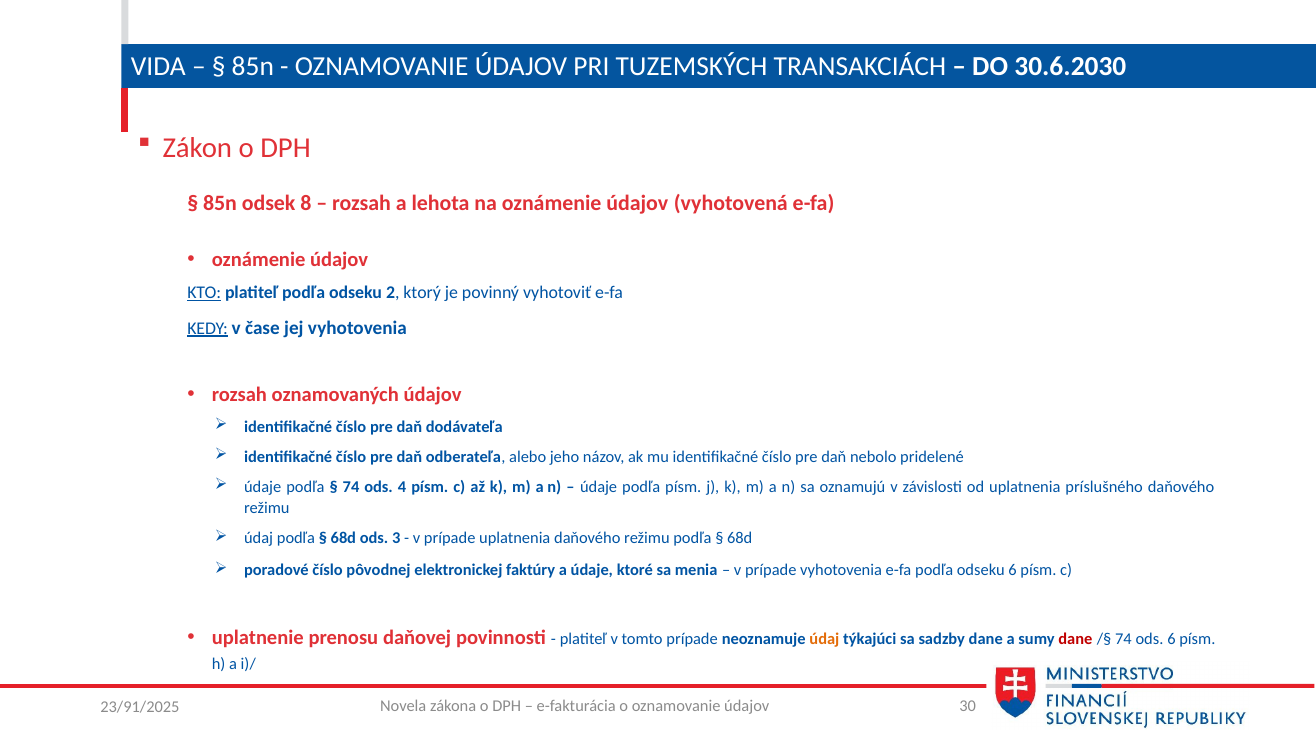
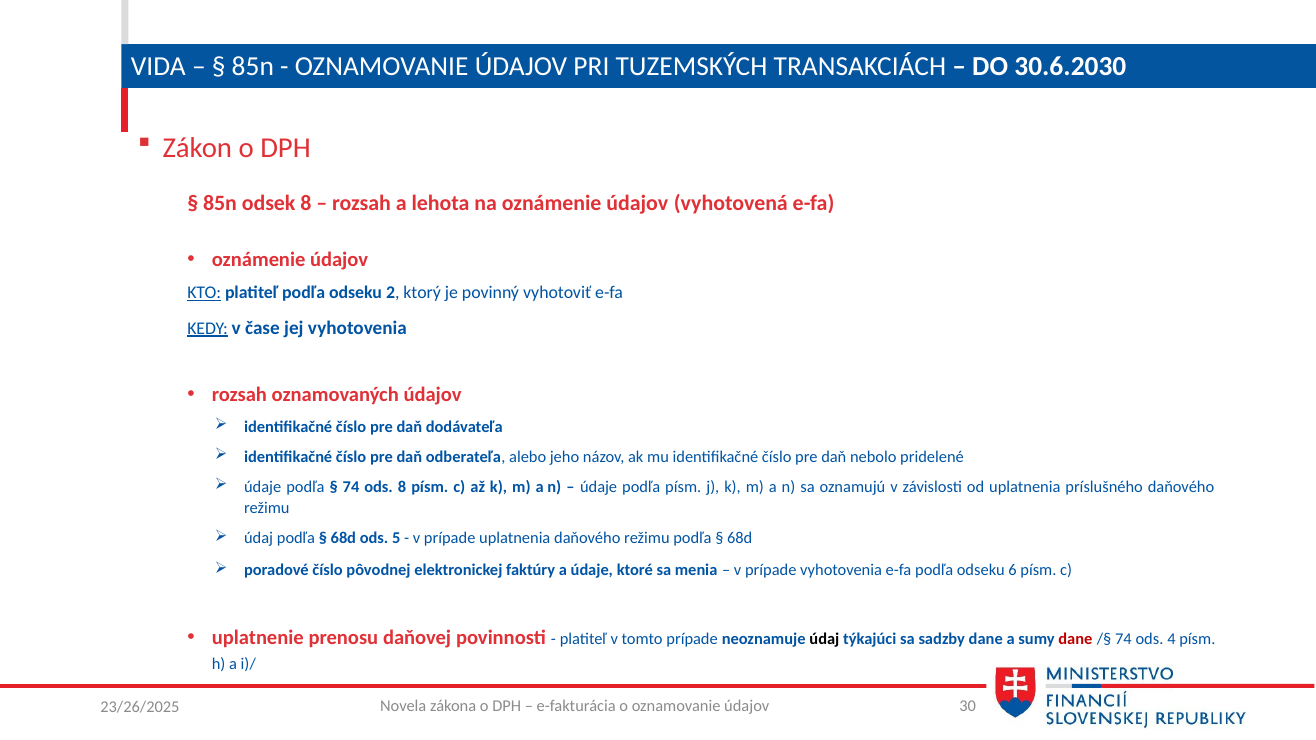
ods 4: 4 -> 8
3: 3 -> 5
údaj at (824, 639) colour: orange -> black
ods 6: 6 -> 4
23/91/2025: 23/91/2025 -> 23/26/2025
